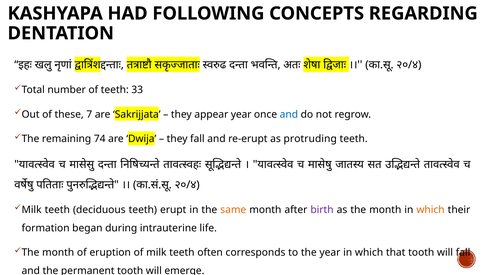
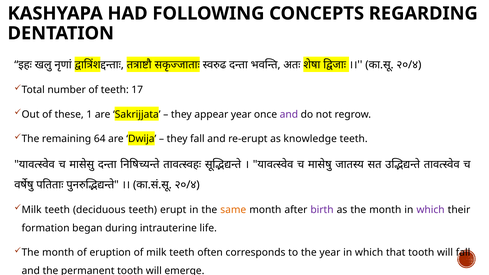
33: 33 -> 17
7: 7 -> 1
and at (289, 114) colour: blue -> purple
74: 74 -> 64
protruding: protruding -> knowledge
which at (431, 210) colour: orange -> purple
